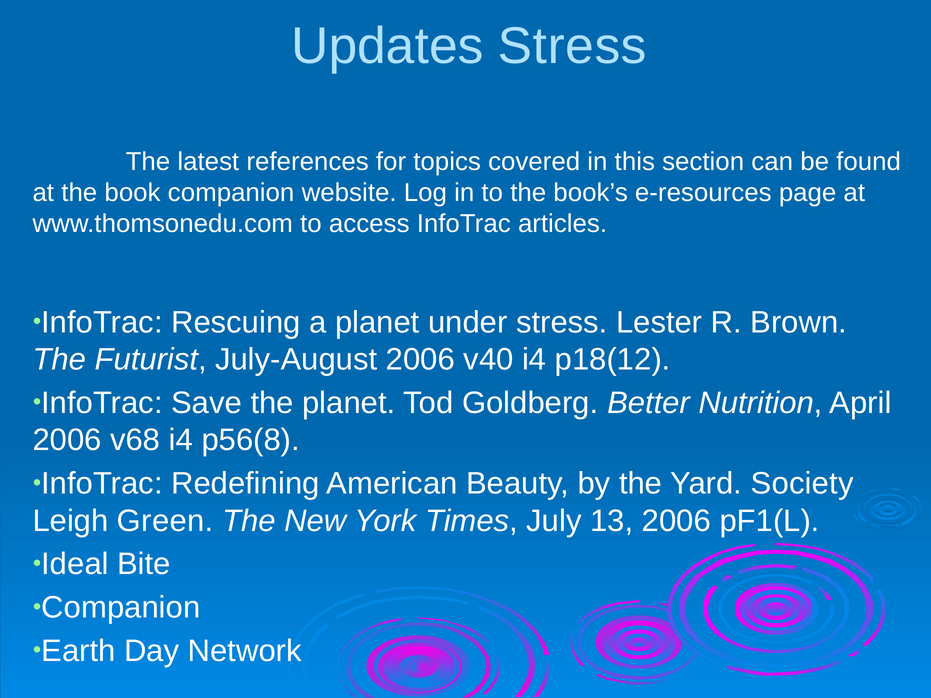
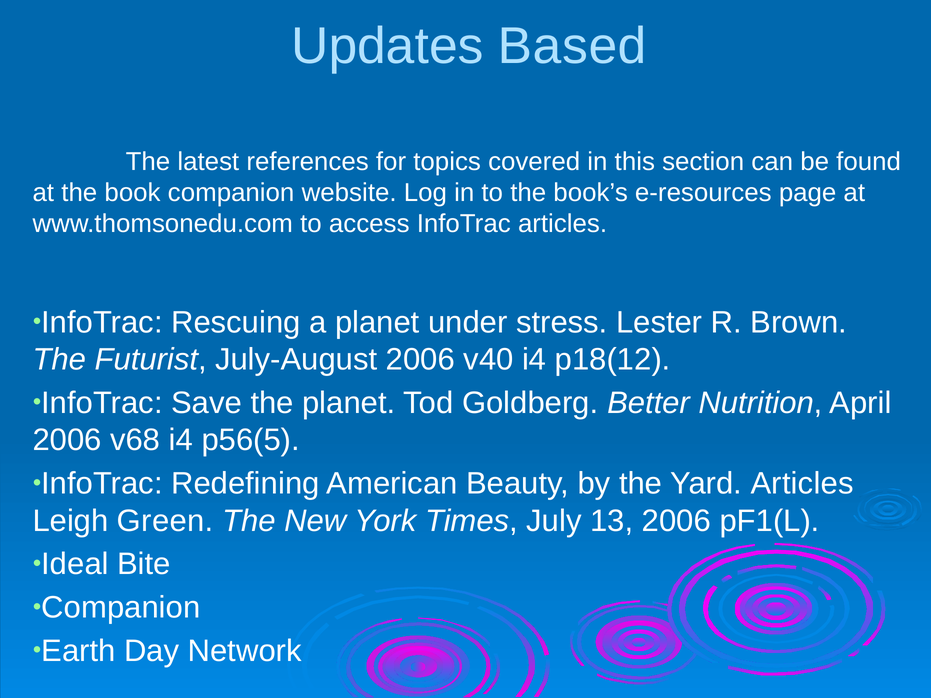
Updates Stress: Stress -> Based
p56(8: p56(8 -> p56(5
Yard Society: Society -> Articles
